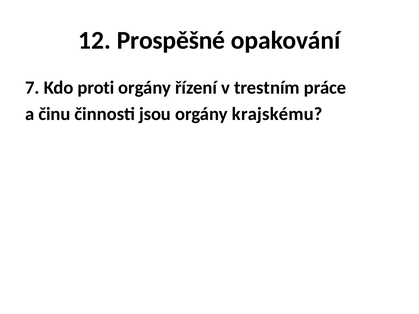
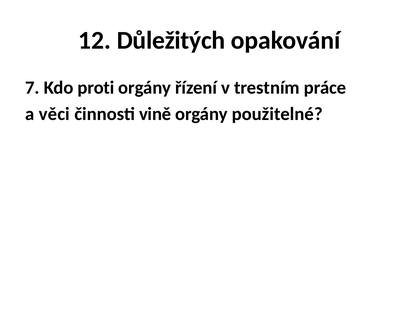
Prospěšné: Prospěšné -> Důležitých
činu: činu -> věci
jsou: jsou -> vině
krajskému: krajskému -> použitelné
